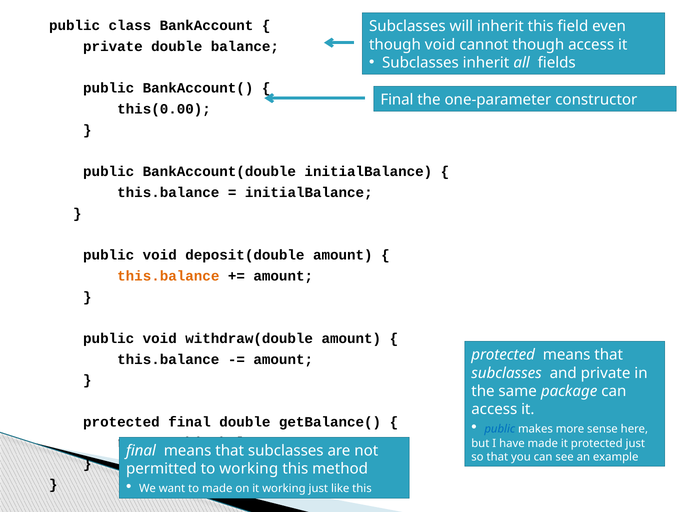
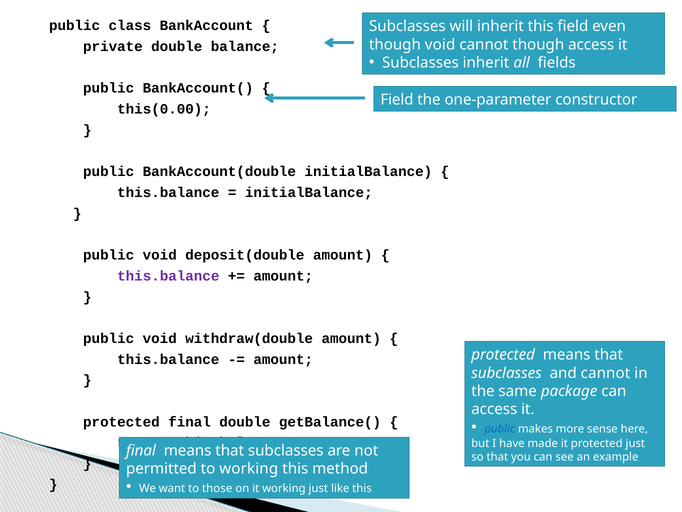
Final at (397, 100): Final -> Field
this.balance at (168, 276) colour: orange -> purple
and private: private -> cannot
to made: made -> those
